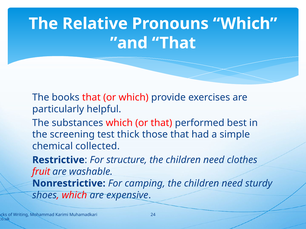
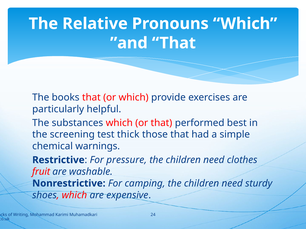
collected: collected -> warnings
structure: structure -> pressure
